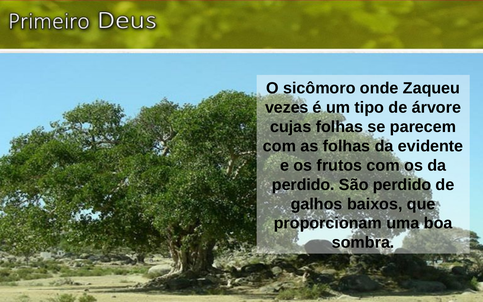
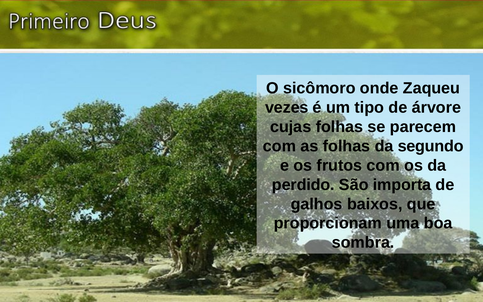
evidente: evidente -> segundo
São perdido: perdido -> importa
